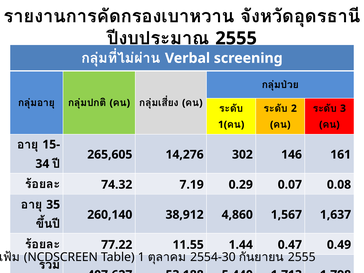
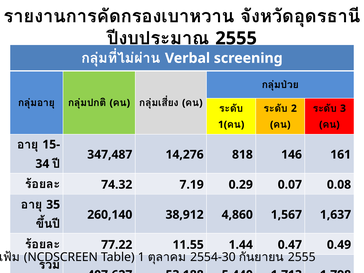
265,605: 265,605 -> 347,487
302: 302 -> 818
